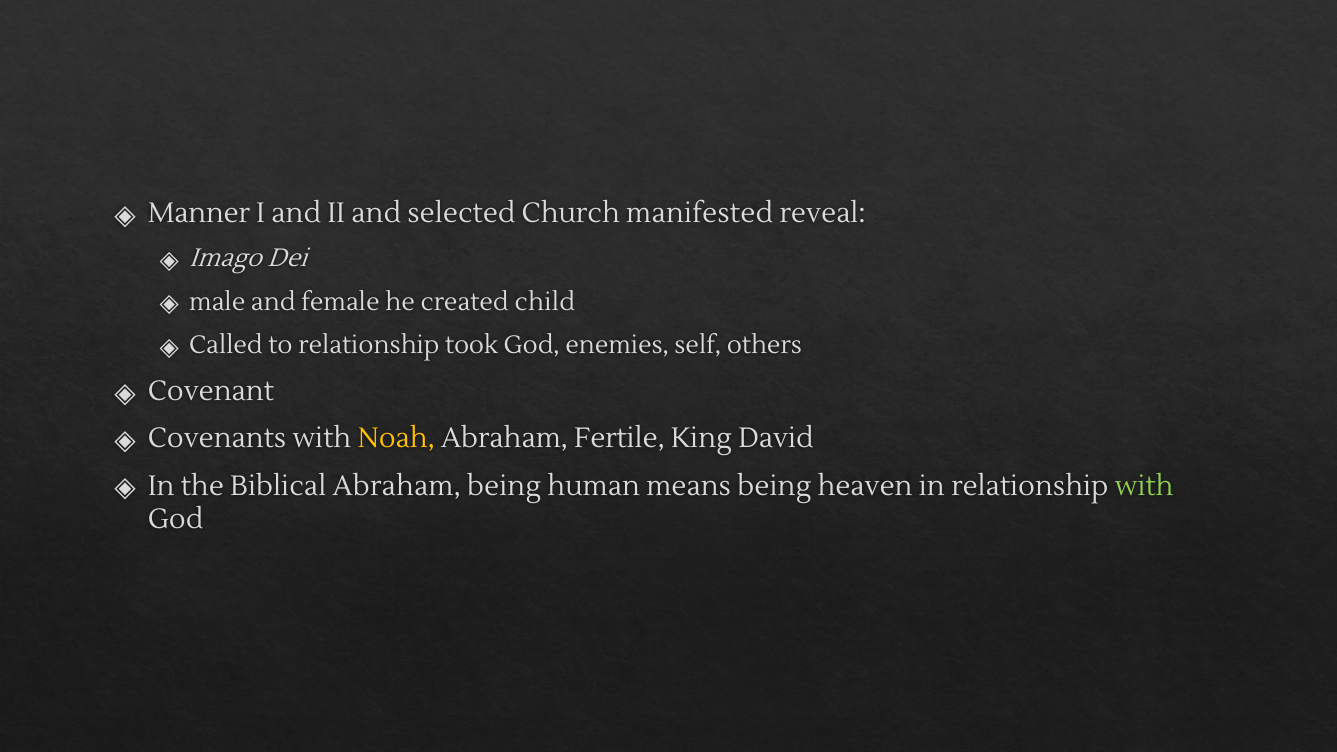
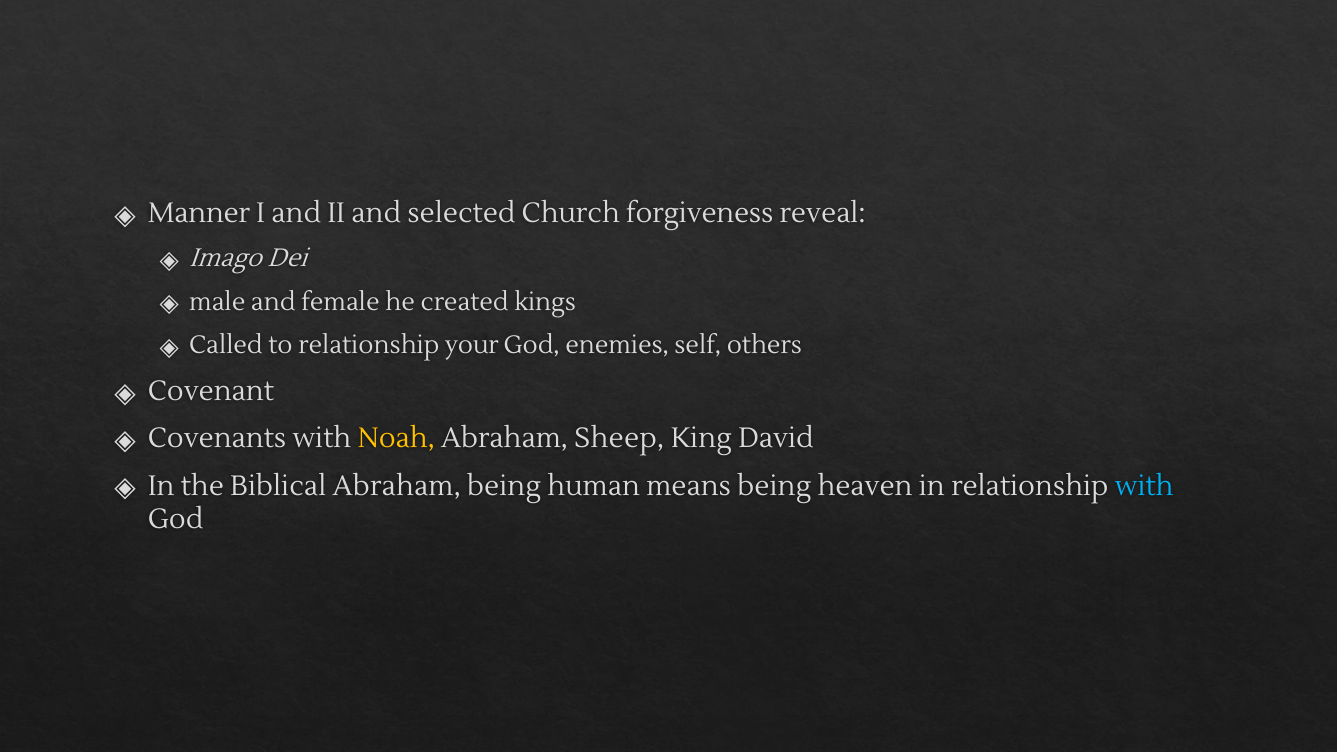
manifested: manifested -> forgiveness
child: child -> kings
took: took -> your
Fertile: Fertile -> Sheep
with at (1144, 486) colour: light green -> light blue
